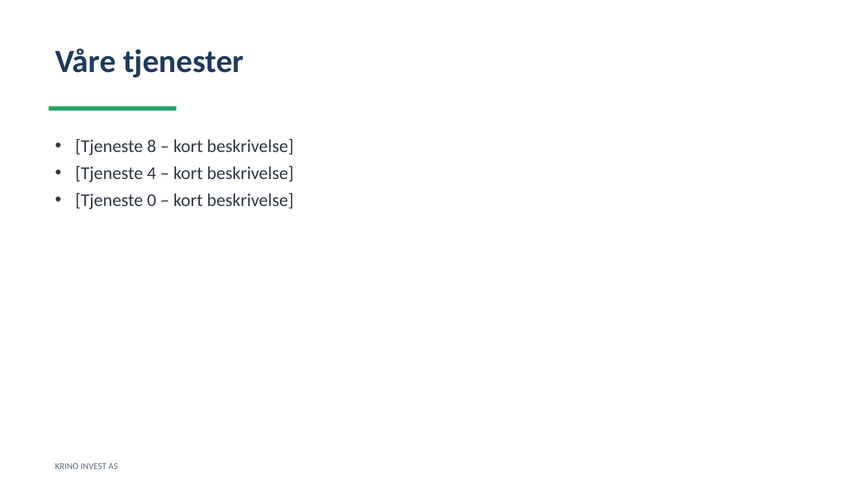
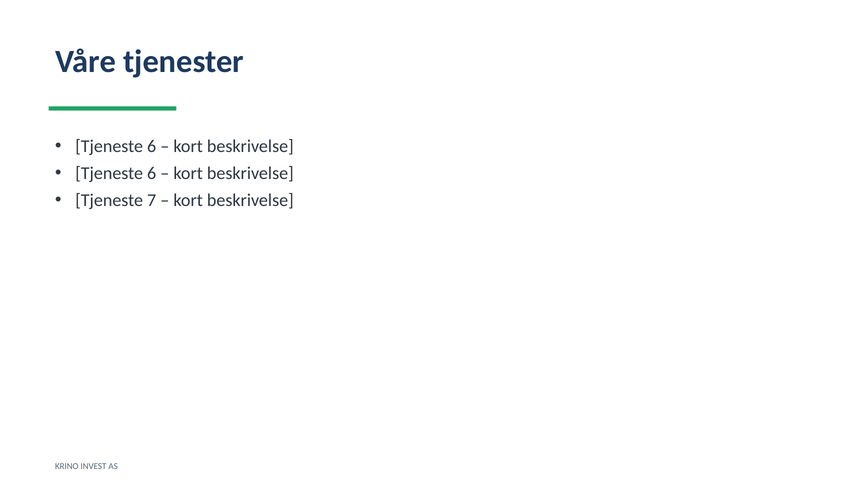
8 at (152, 147): 8 -> 6
4 at (152, 174): 4 -> 6
0: 0 -> 7
